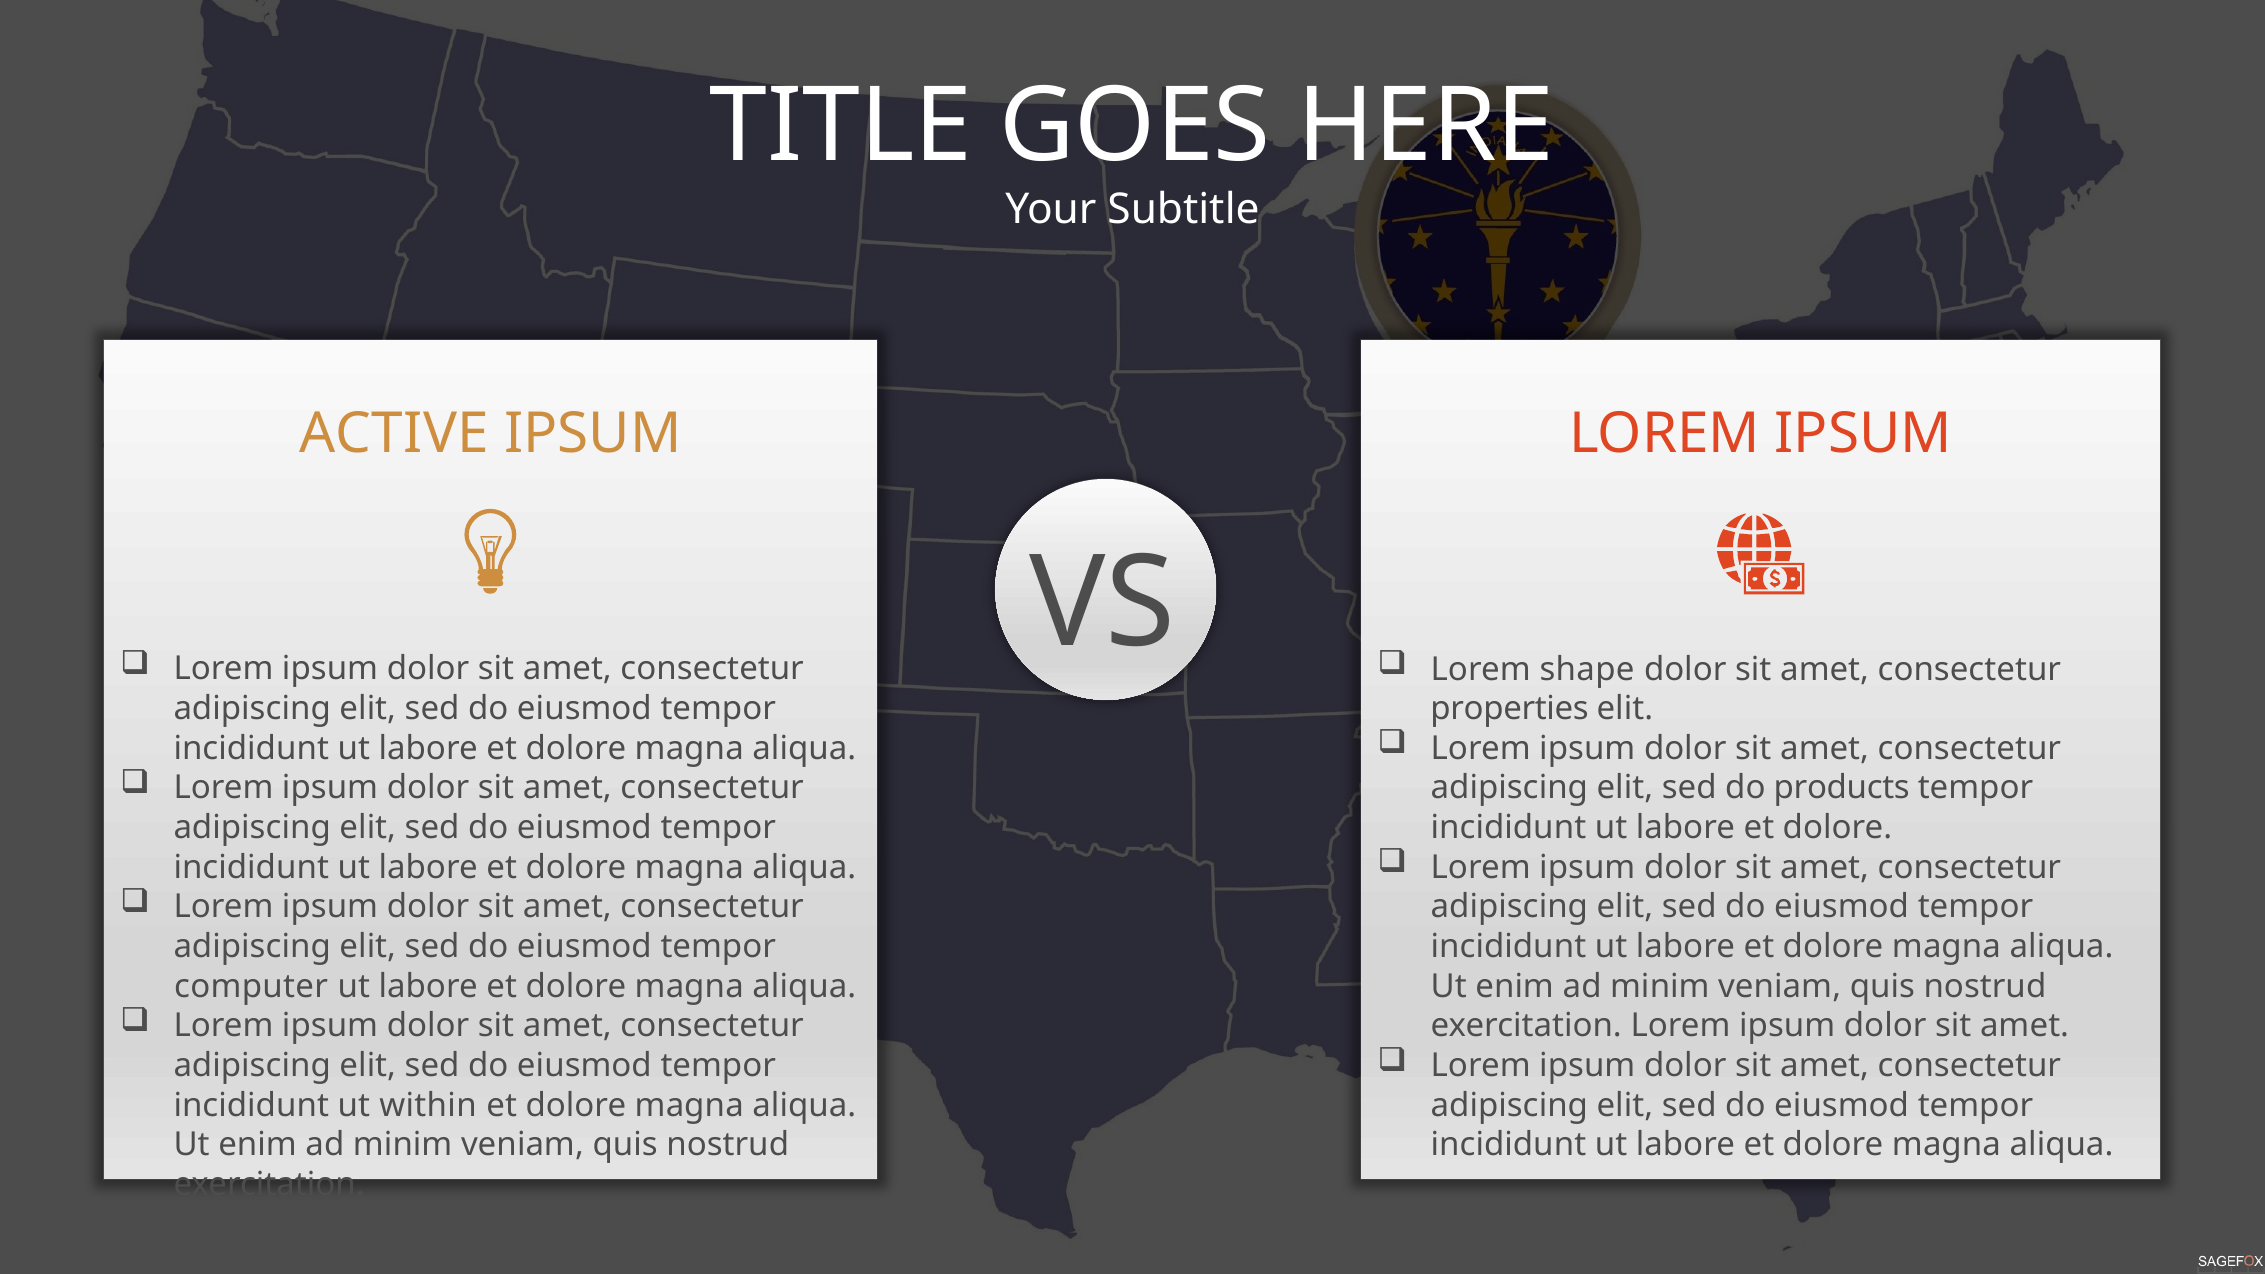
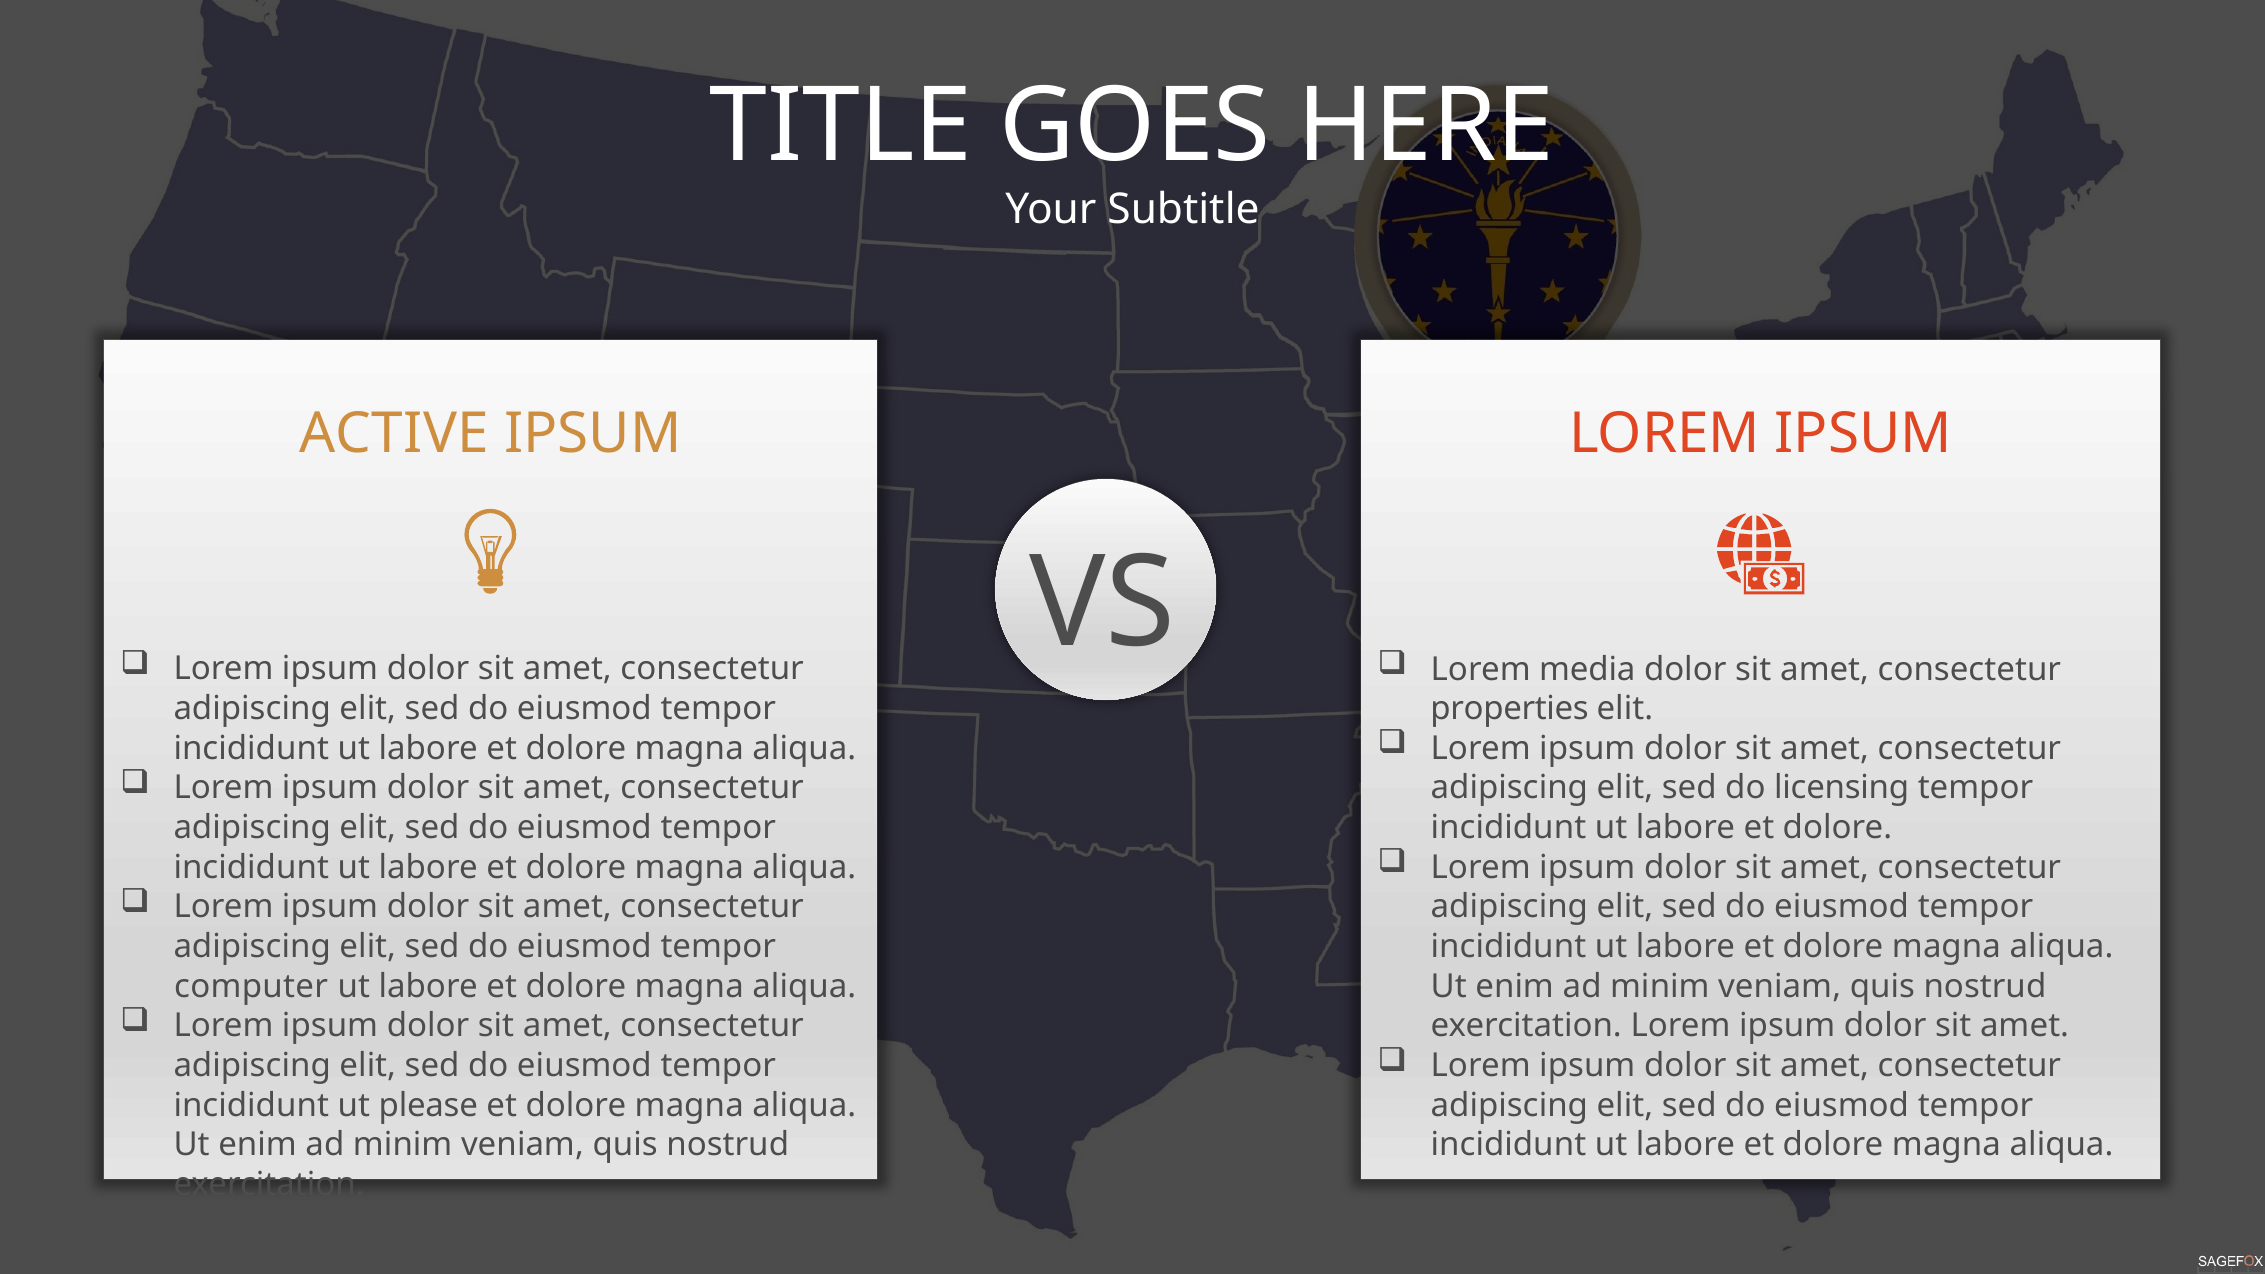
shape: shape -> media
products: products -> licensing
within: within -> please
